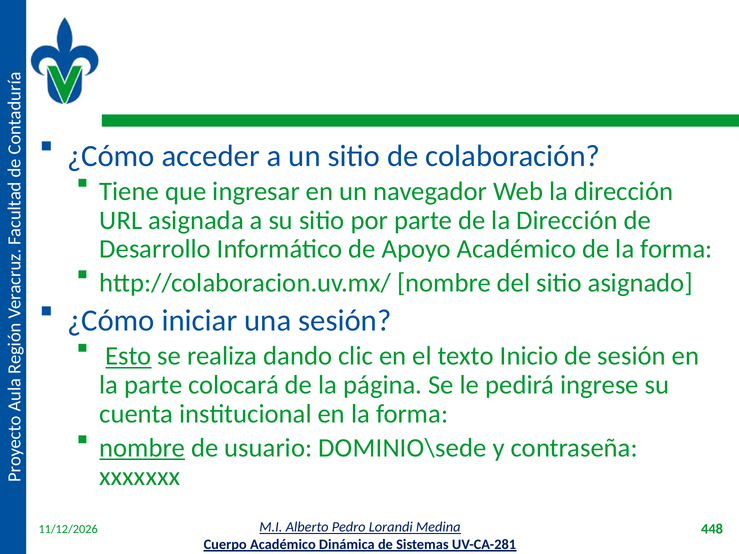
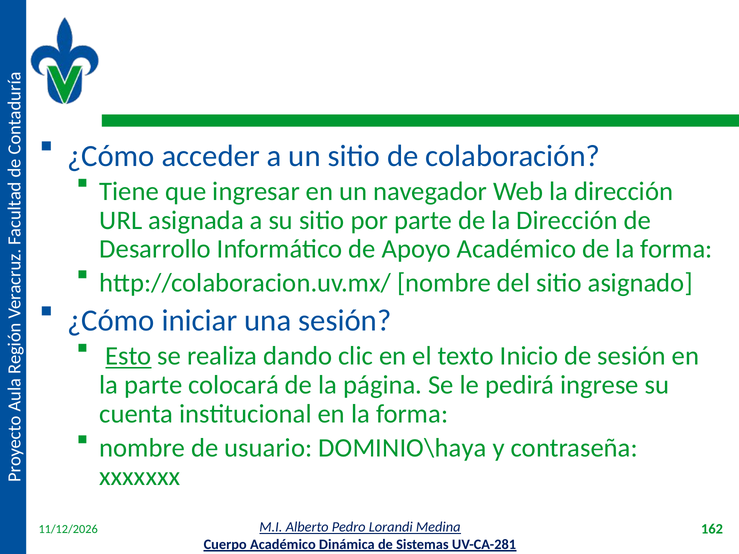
nombre at (142, 448) underline: present -> none
DOMINIO\sede: DOMINIO\sede -> DOMINIO\haya
448: 448 -> 162
